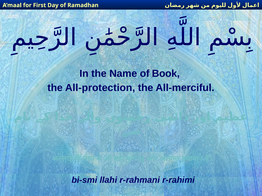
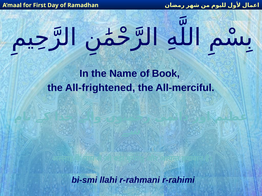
All-protection: All-protection -> All-frightened
